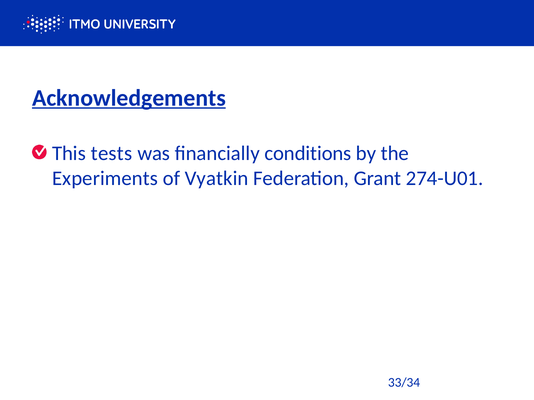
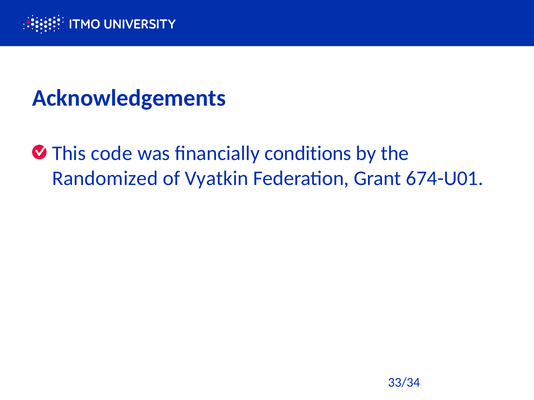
Acknowledgements underline: present -> none
tests: tests -> code
Experiments: Experiments -> Randomized
274-U01: 274-U01 -> 674-U01
